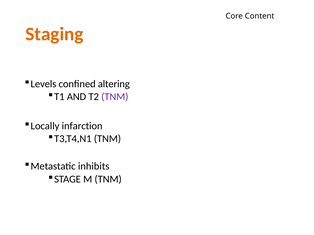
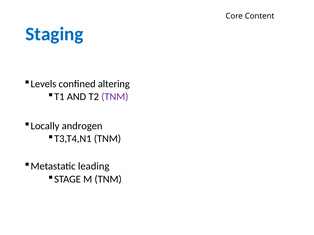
Staging colour: orange -> blue
infarction: infarction -> androgen
inhibits: inhibits -> leading
